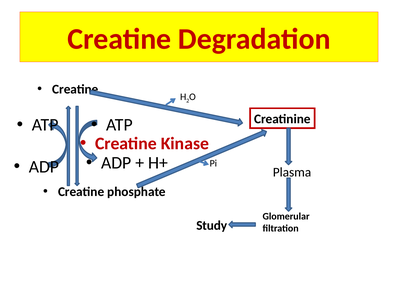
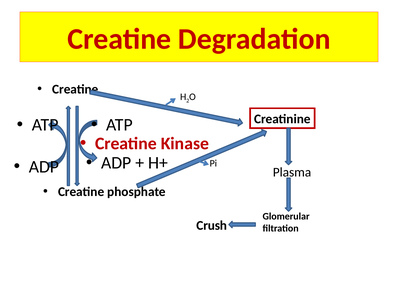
Study: Study -> Crush
